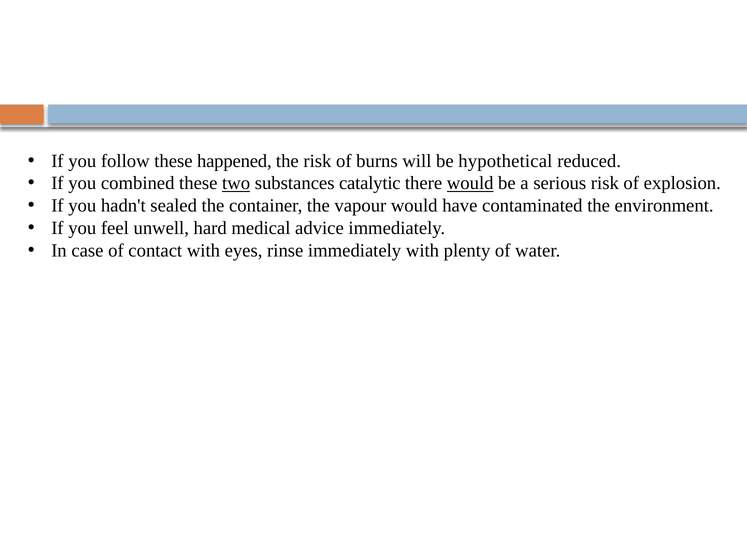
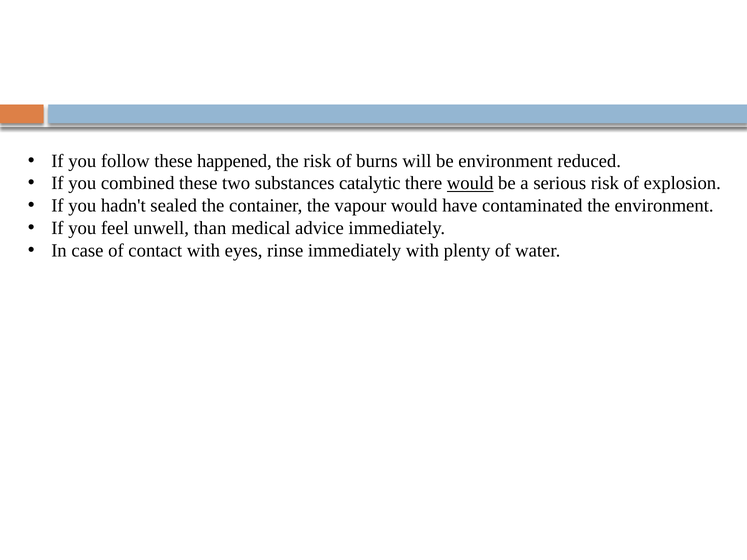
be hypothetical: hypothetical -> environment
two underline: present -> none
hard: hard -> than
